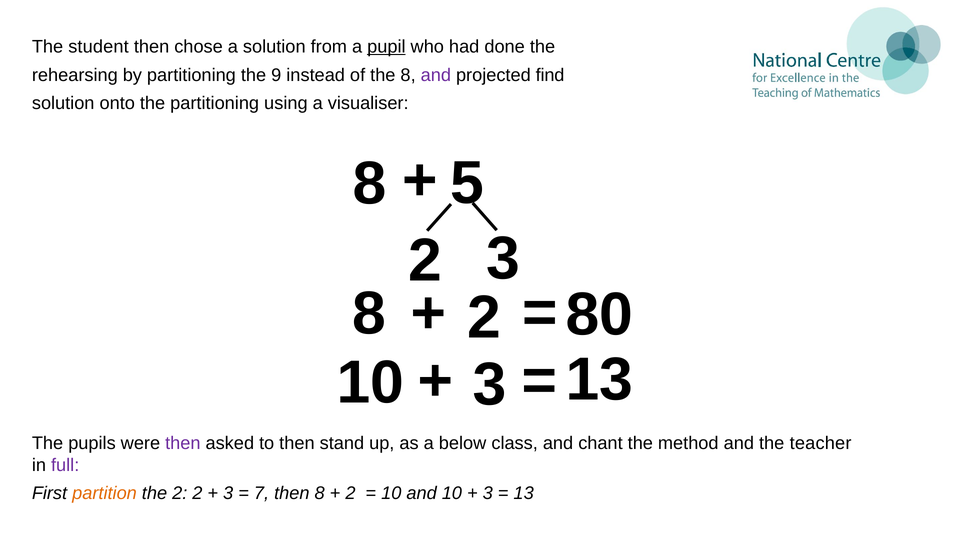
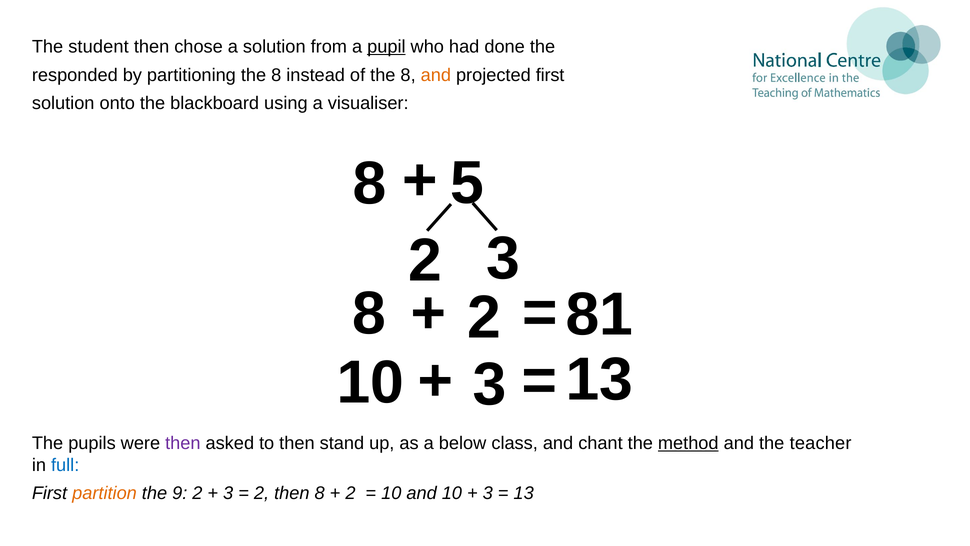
rehearsing: rehearsing -> responded
partitioning the 9: 9 -> 8
and at (436, 75) colour: purple -> orange
projected find: find -> first
the partitioning: partitioning -> blackboard
80: 80 -> 81
method underline: none -> present
full colour: purple -> blue
the 2: 2 -> 9
7 at (262, 493): 7 -> 2
